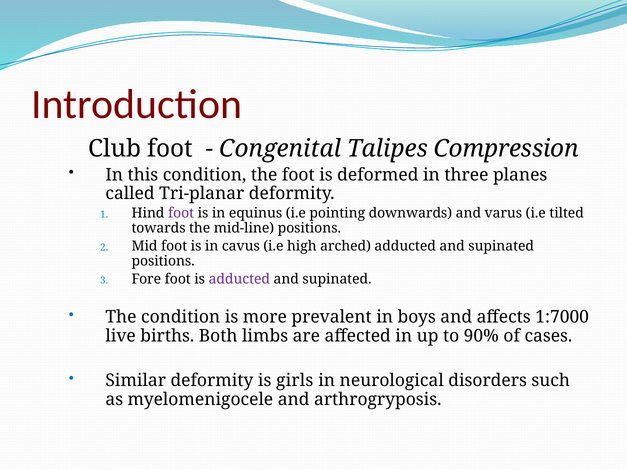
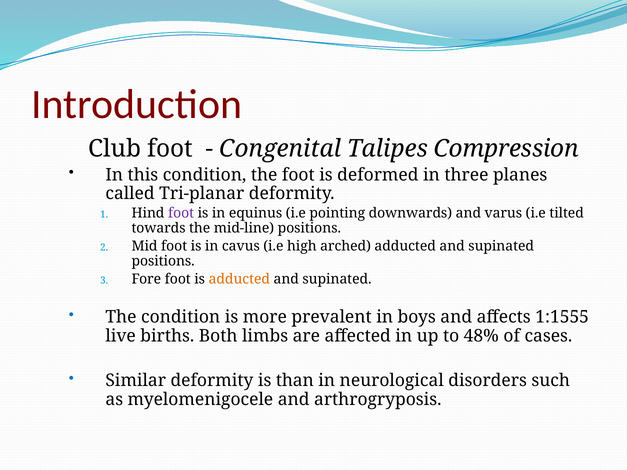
adducted at (239, 279) colour: purple -> orange
1:7000: 1:7000 -> 1:1555
90%: 90% -> 48%
girls: girls -> than
